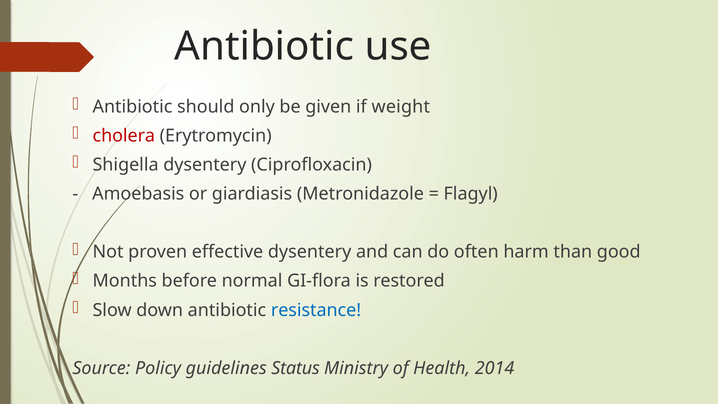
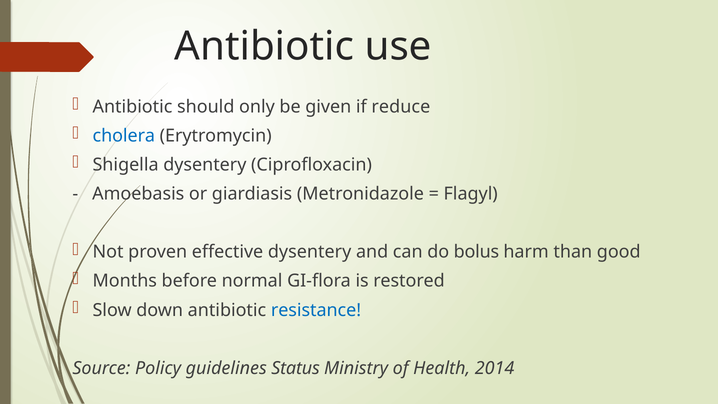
weight: weight -> reduce
cholera colour: red -> blue
often: often -> bolus
